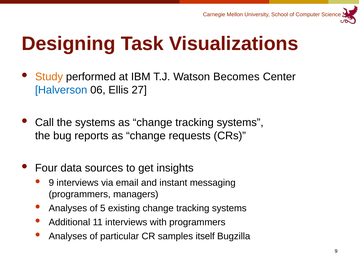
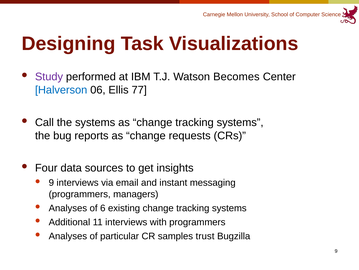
Study colour: orange -> purple
27: 27 -> 77
5: 5 -> 6
itself: itself -> trust
